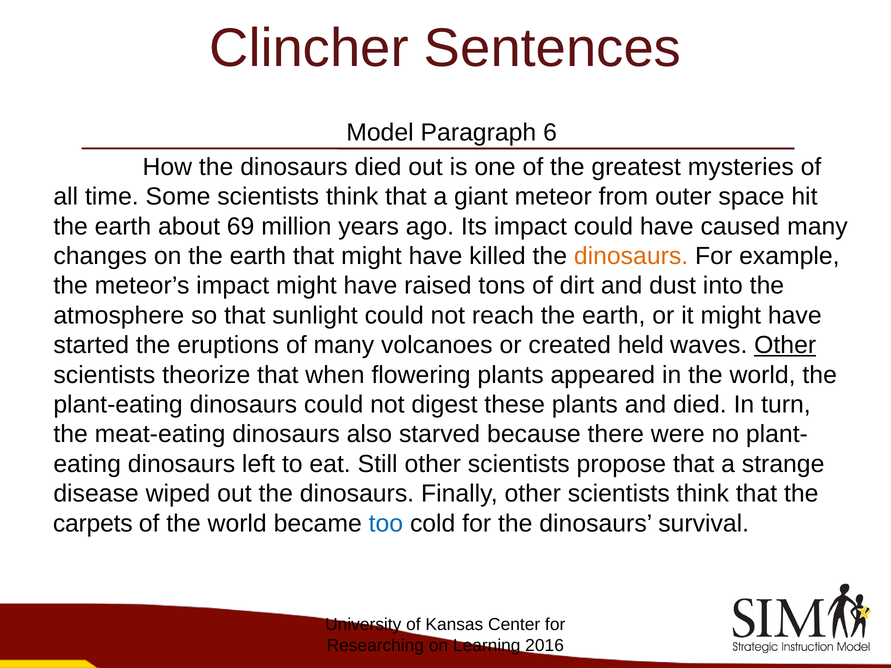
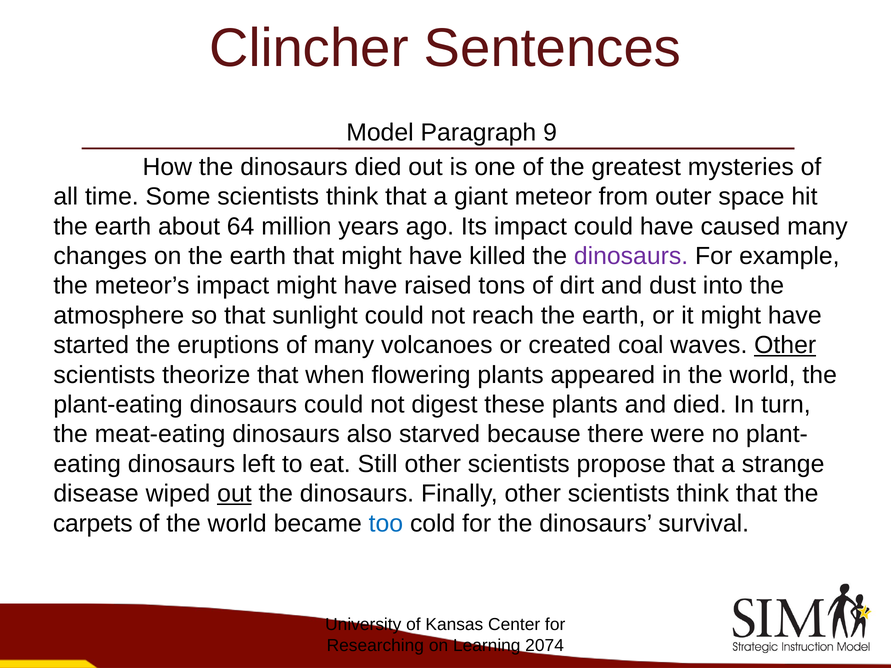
6: 6 -> 9
69: 69 -> 64
dinosaurs at (631, 256) colour: orange -> purple
held: held -> coal
out at (234, 494) underline: none -> present
2016: 2016 -> 2074
